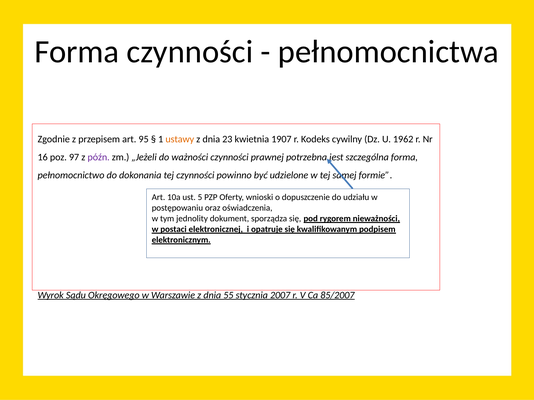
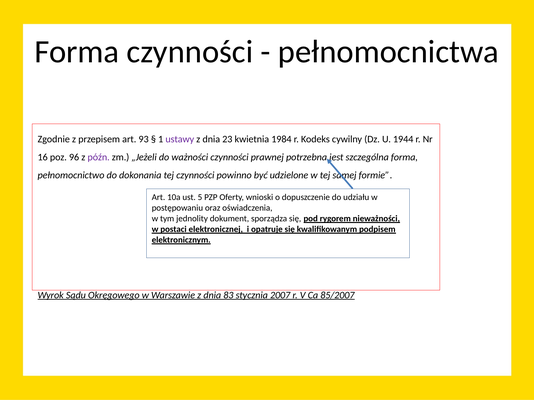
95: 95 -> 93
ustawy colour: orange -> purple
1907: 1907 -> 1984
1962: 1962 -> 1944
97: 97 -> 96
55: 55 -> 83
